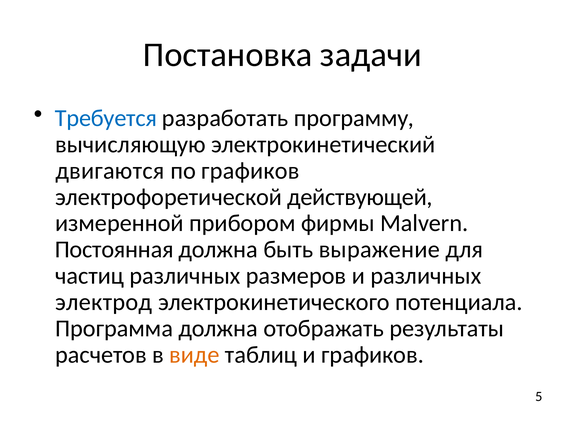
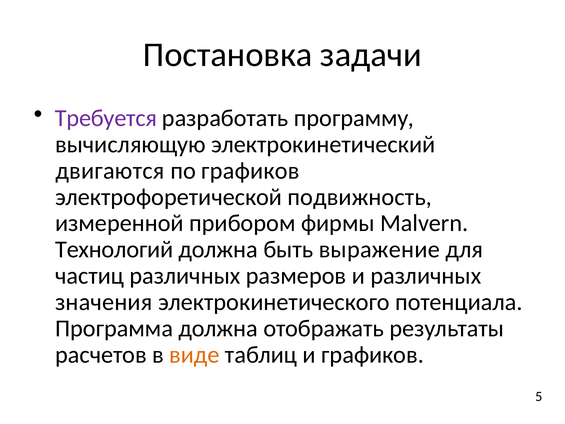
Требуется colour: blue -> purple
действующей: действующей -> подвижность
Постоянная: Постоянная -> Технологий
электрод: электрод -> значения
